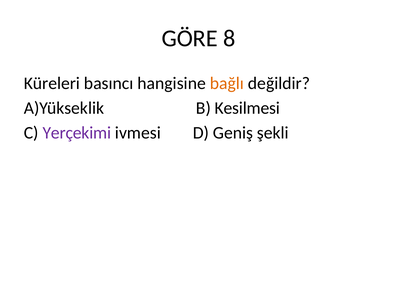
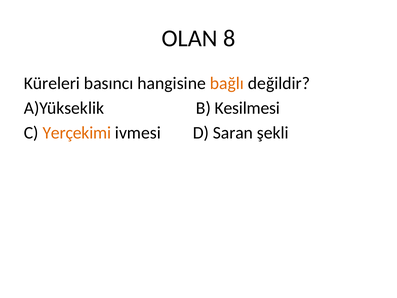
GÖRE: GÖRE -> OLAN
Yerçekimi colour: purple -> orange
Geniş: Geniş -> Saran
